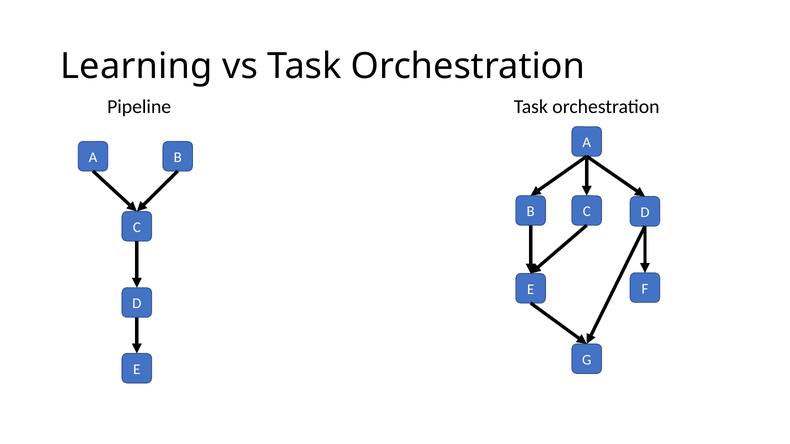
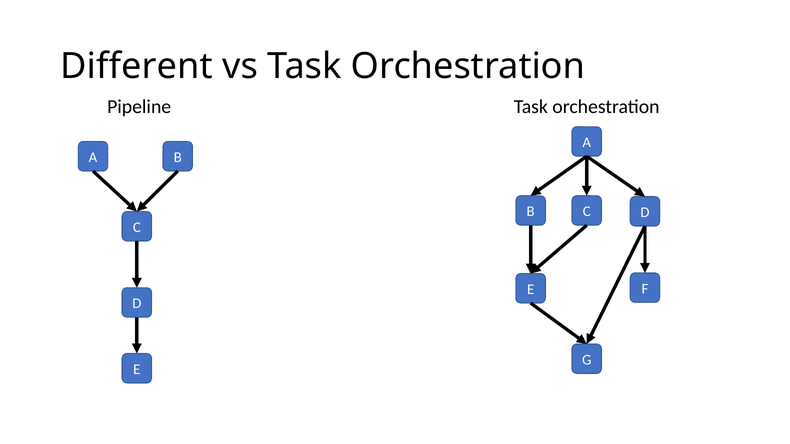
Learning: Learning -> Different
